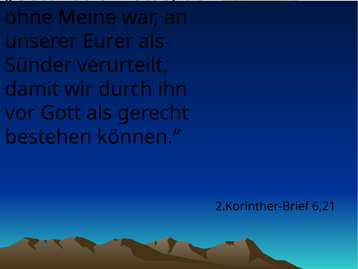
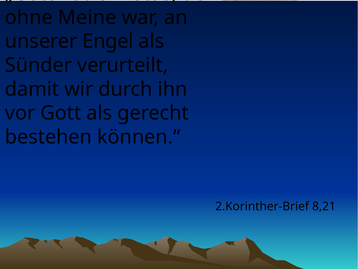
Eurer: Eurer -> Engel
6,21: 6,21 -> 8,21
